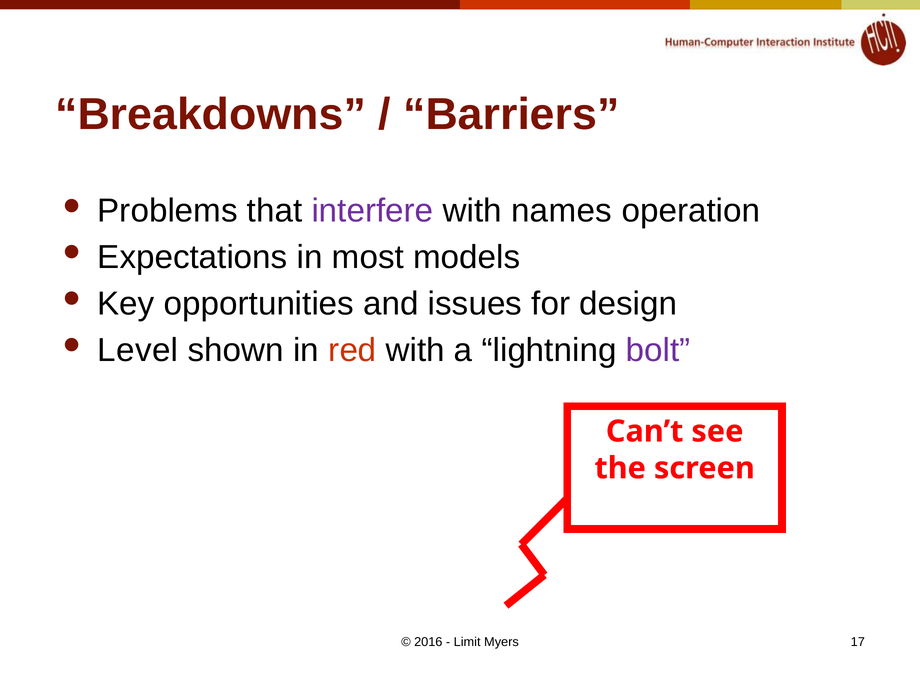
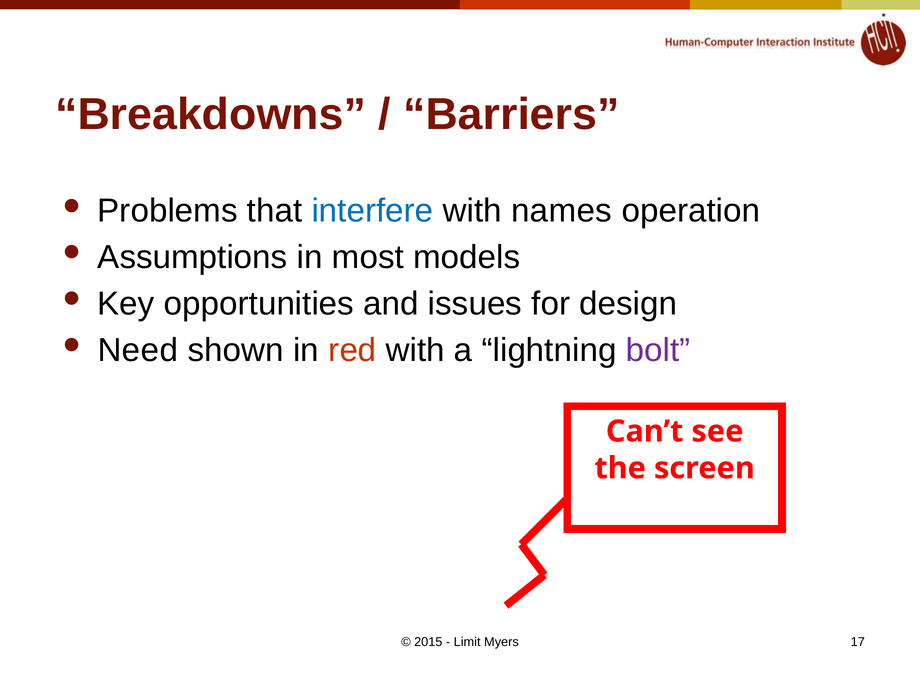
interfere colour: purple -> blue
Expectations: Expectations -> Assumptions
Level: Level -> Need
2016: 2016 -> 2015
